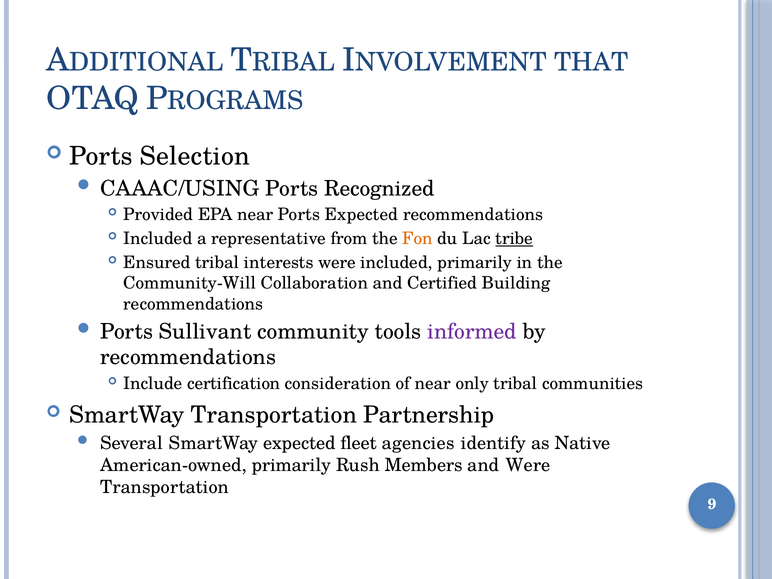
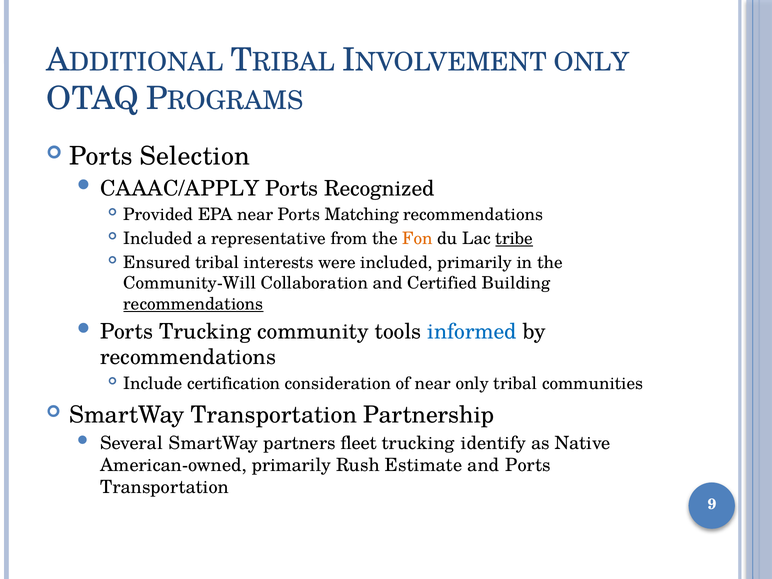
THAT at (591, 62): THAT -> ONLY
CAAAC/USING: CAAAC/USING -> CAAAC/APPLY
Ports Expected: Expected -> Matching
recommendations at (193, 304) underline: none -> present
Ports Sullivant: Sullivant -> Trucking
informed colour: purple -> blue
SmartWay expected: expected -> partners
fleet agencies: agencies -> trucking
Members: Members -> Estimate
and Were: Were -> Ports
